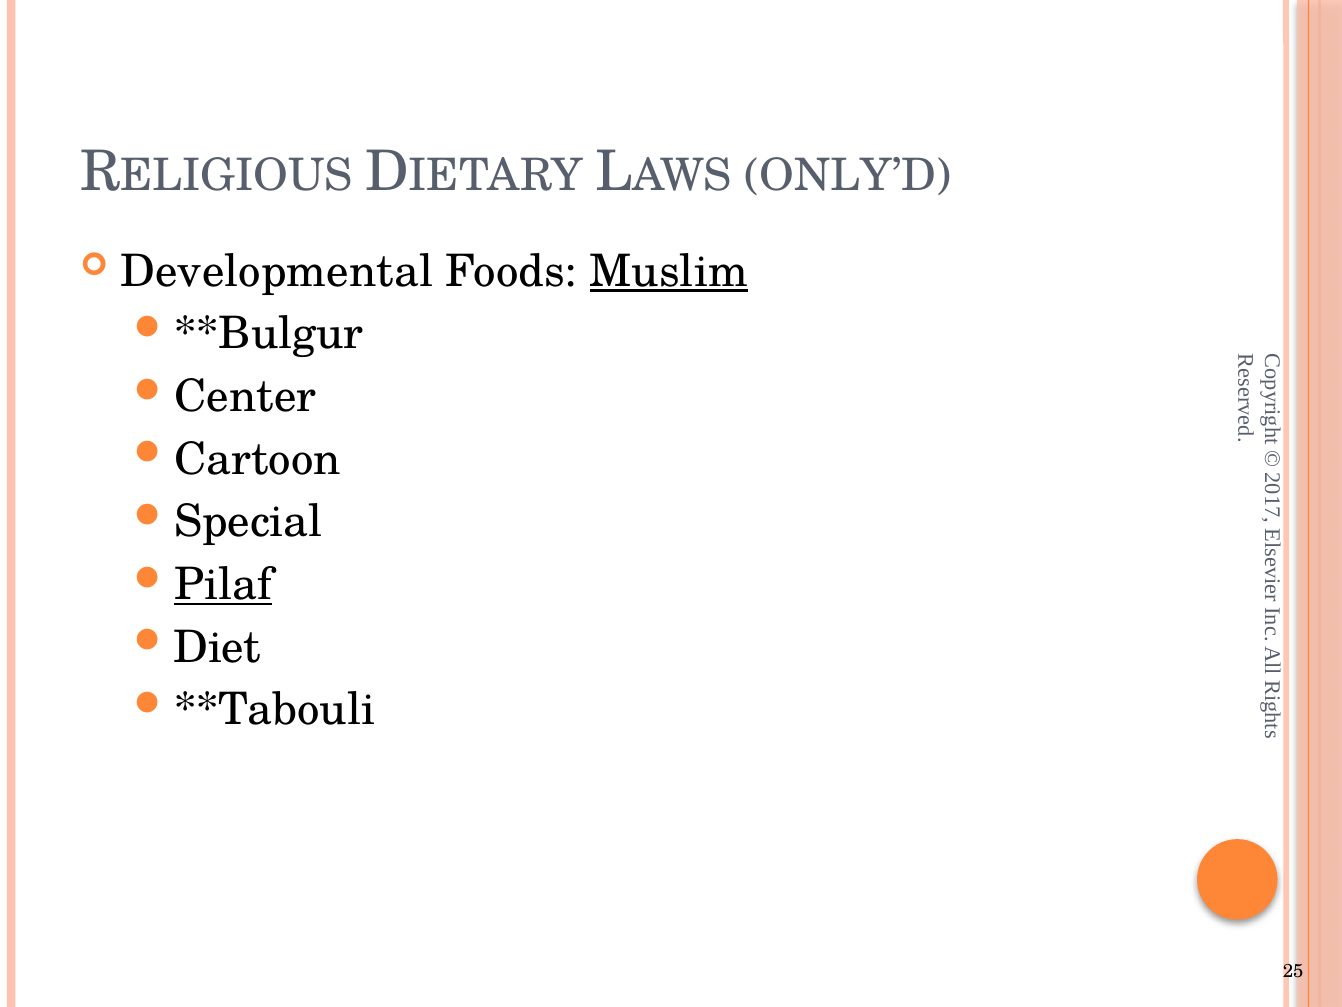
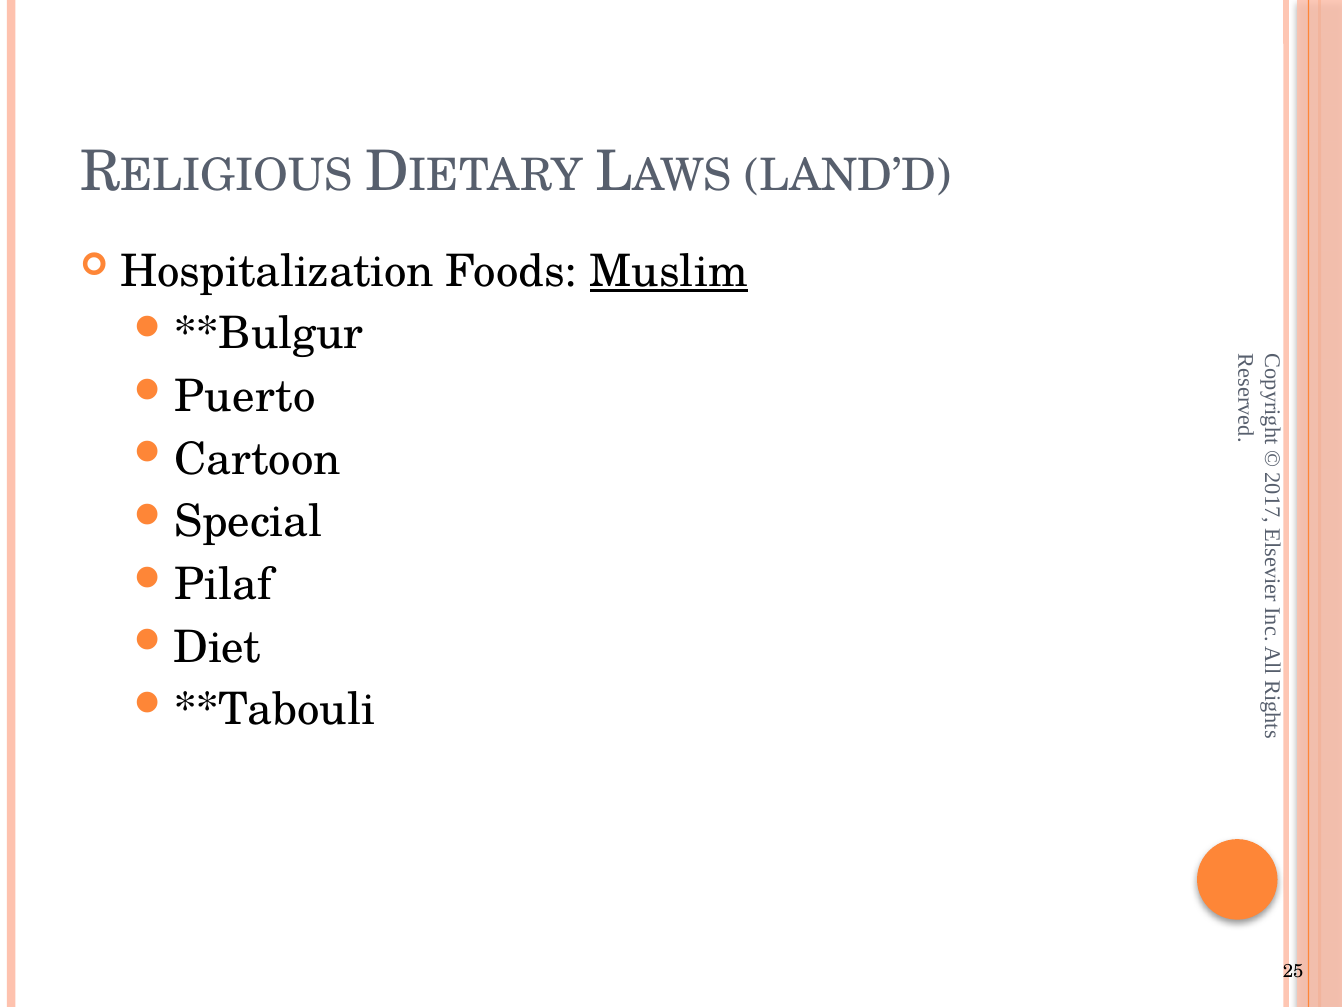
ONLY’D: ONLY’D -> LAND’D
Developmental: Developmental -> Hospitalization
Center: Center -> Puerto
Pilaf underline: present -> none
